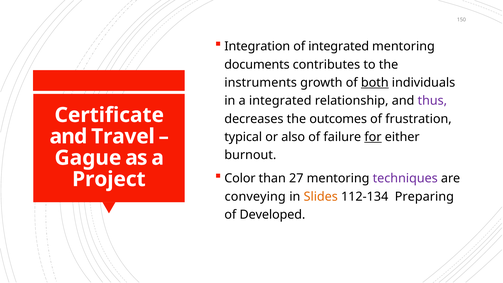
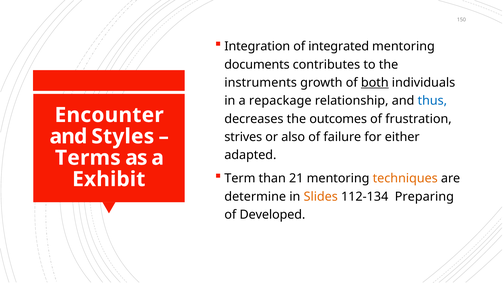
a integrated: integrated -> repackage
thus colour: purple -> blue
Certificate: Certificate -> Encounter
Travel: Travel -> Styles
typical: typical -> strives
for underline: present -> none
burnout: burnout -> adapted
Gague: Gague -> Terms
Color: Color -> Term
27: 27 -> 21
techniques colour: purple -> orange
Project: Project -> Exhibit
conveying: conveying -> determine
